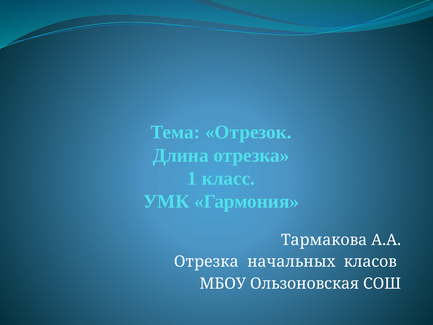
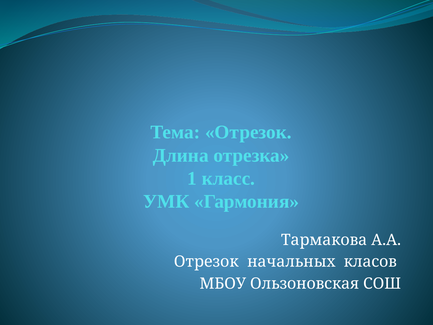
Отрезка at (206, 262): Отрезка -> Отрезок
